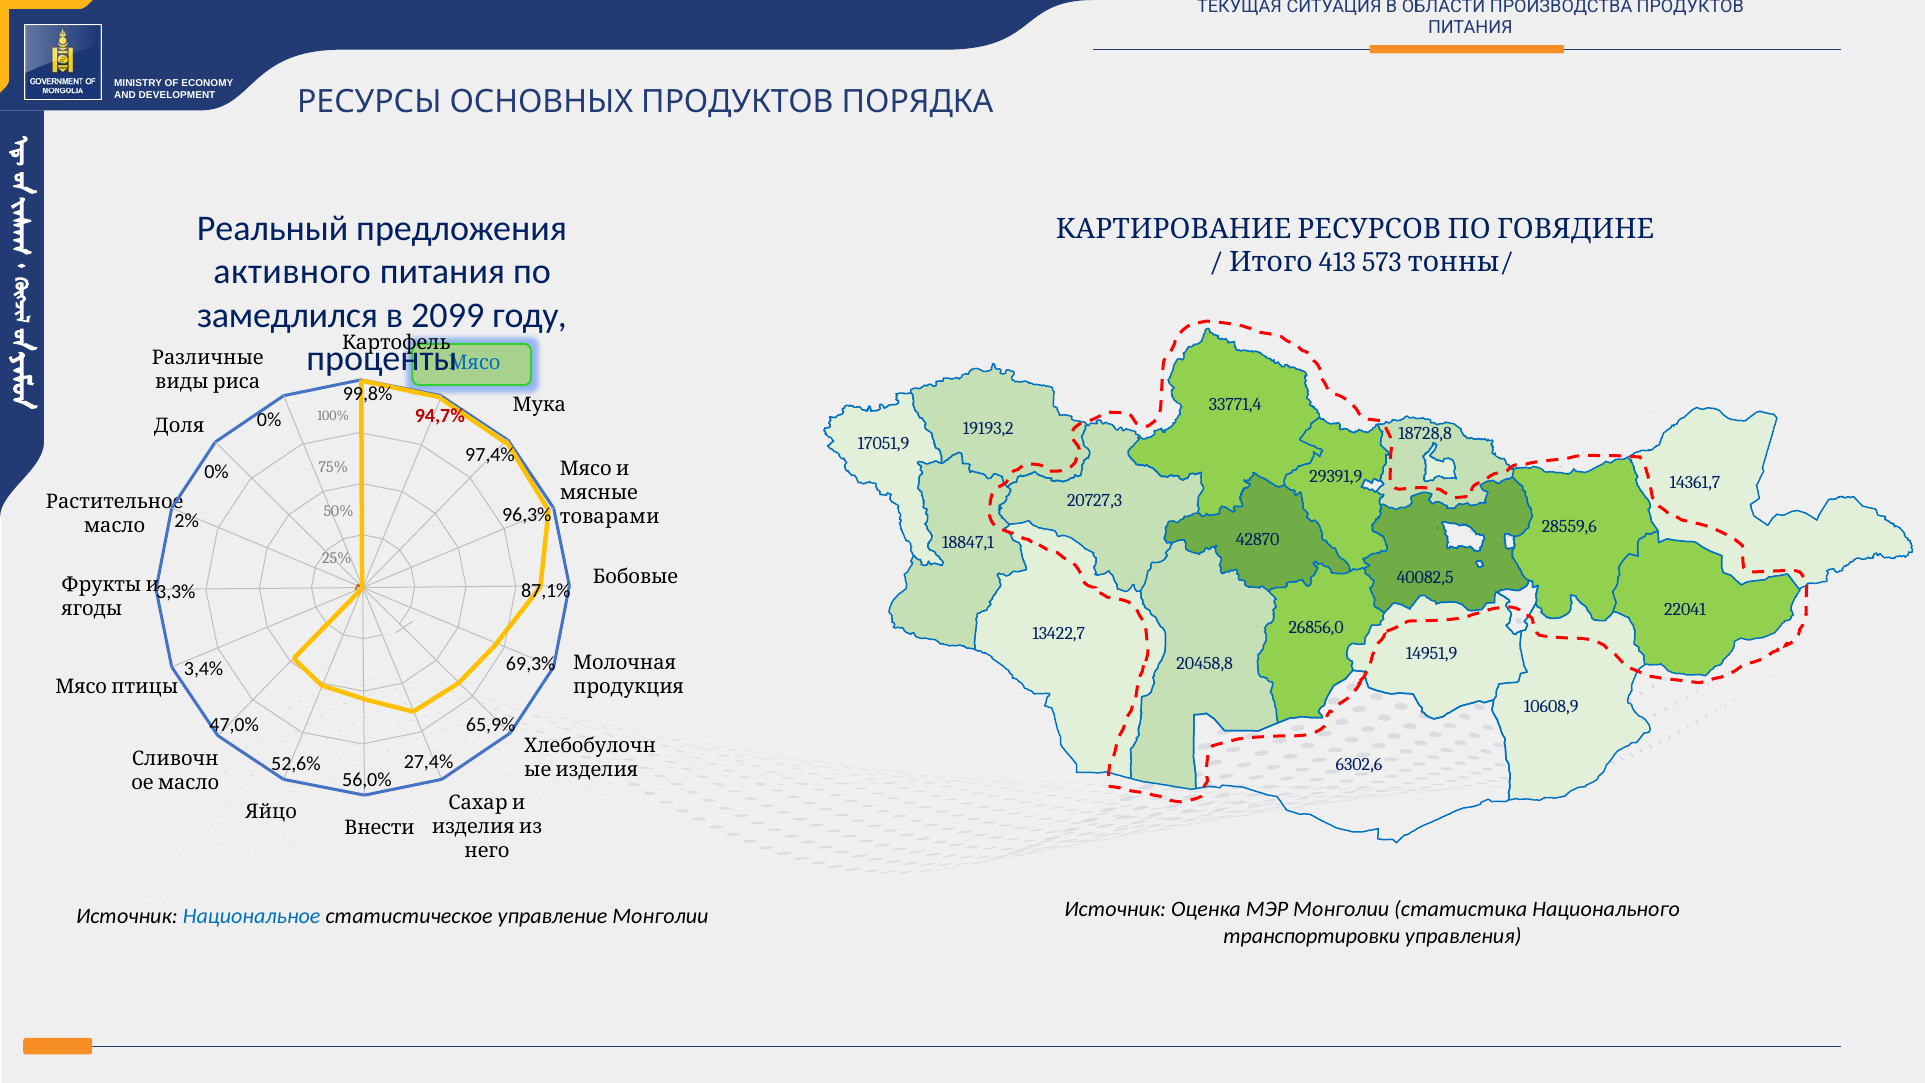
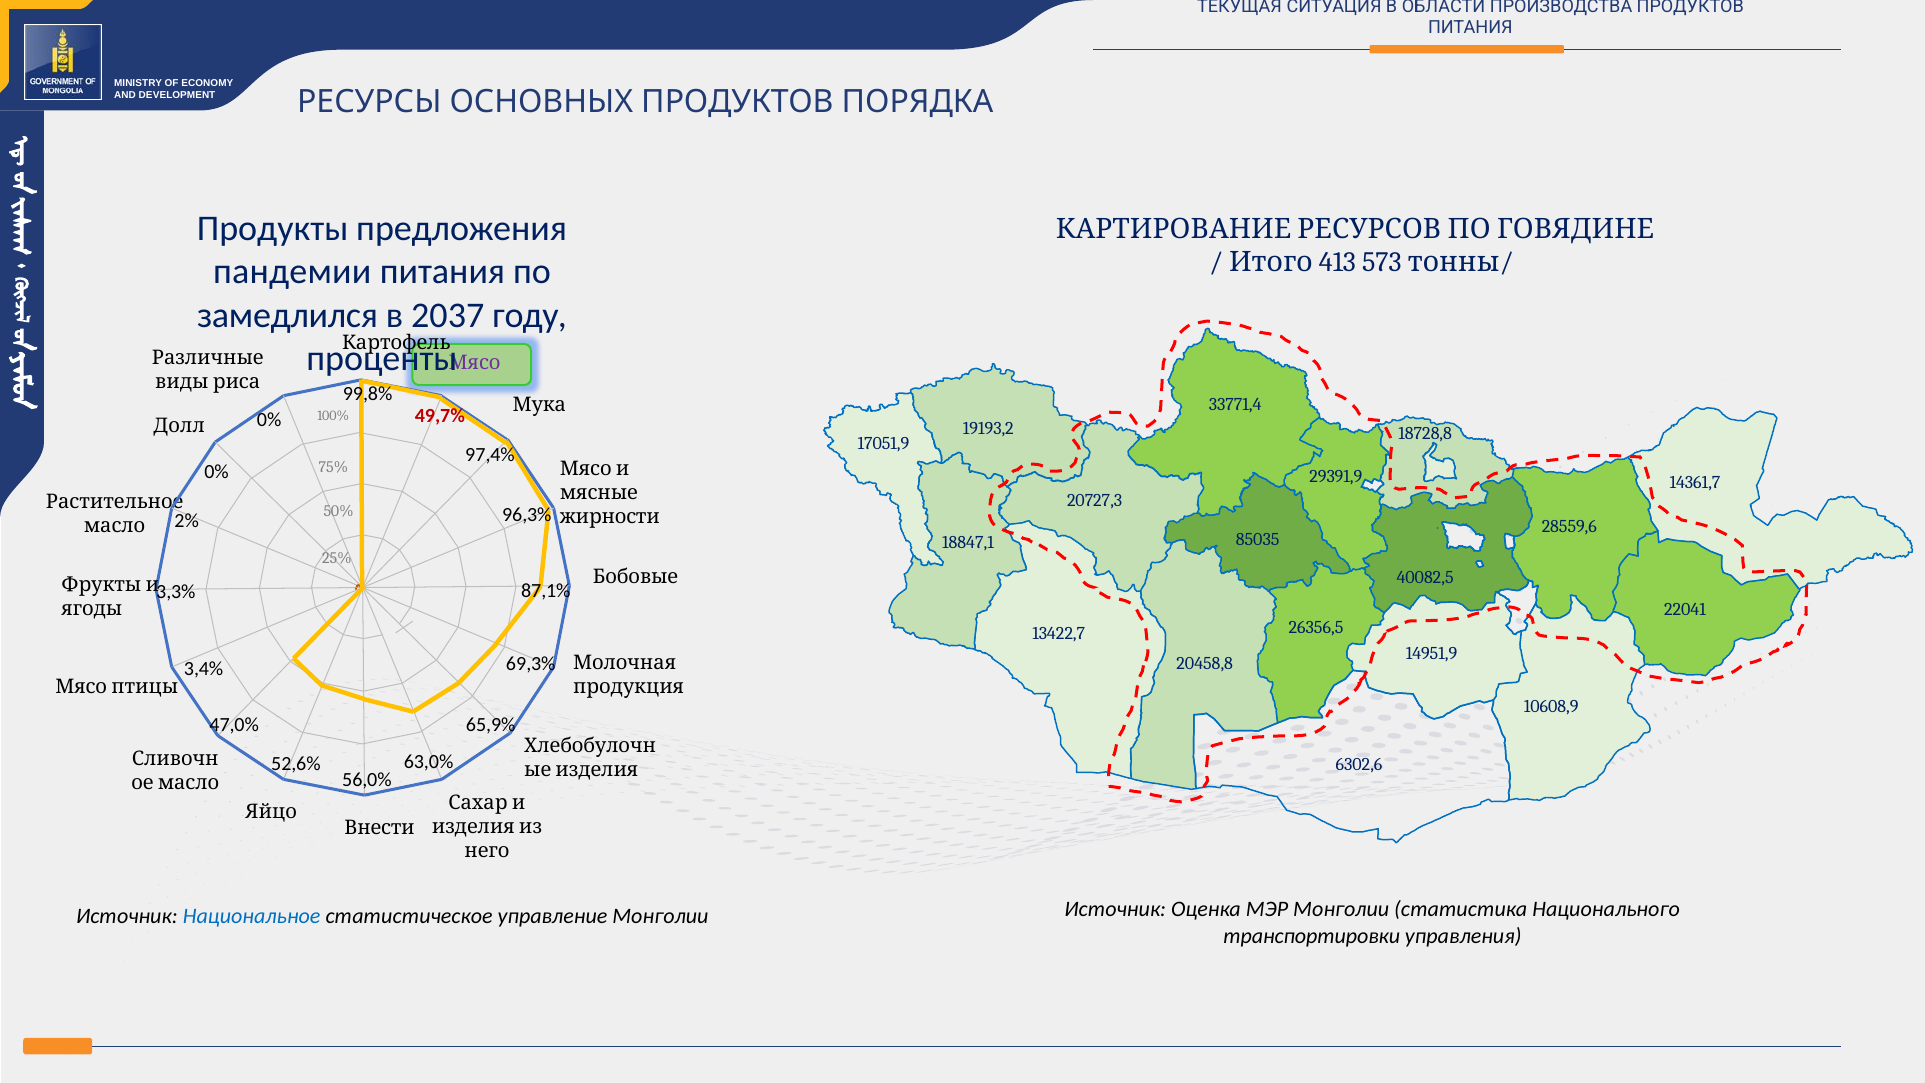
Реальный: Реальный -> Продукты
активного: активного -> пандемии
2099: 2099 -> 2037
Мясо colour: blue -> purple
94,7%: 94,7% -> 49,7%
Доля: Доля -> Долл
товарами: товарами -> жирности
42870: 42870 -> 85035
26856,0: 26856,0 -> 26356,5
27,4%: 27,4% -> 63,0%
